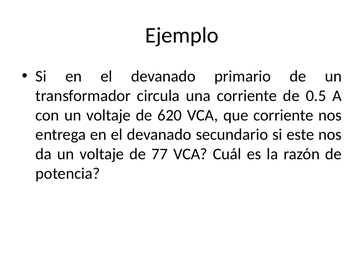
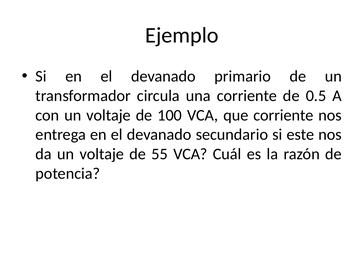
620: 620 -> 100
77: 77 -> 55
